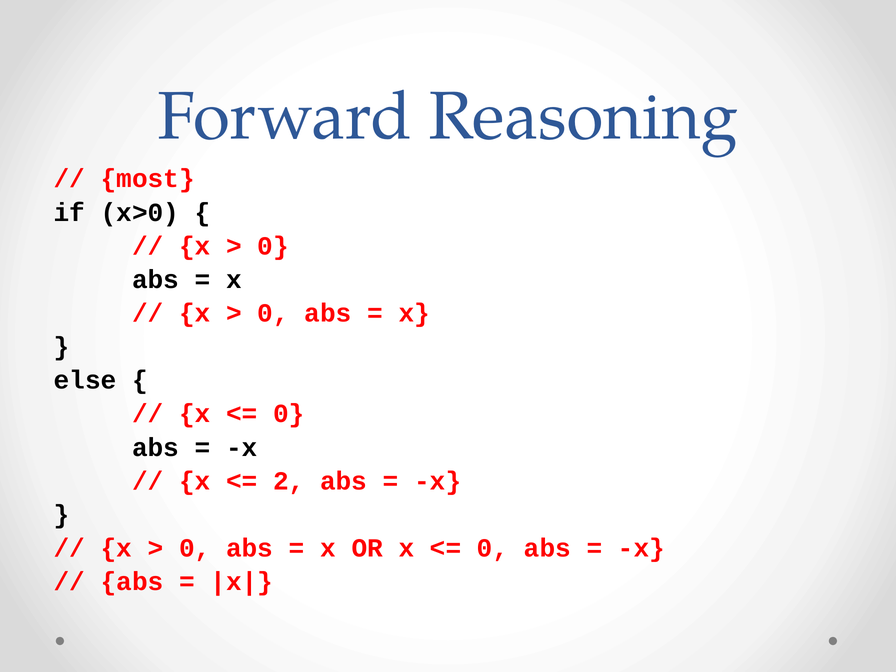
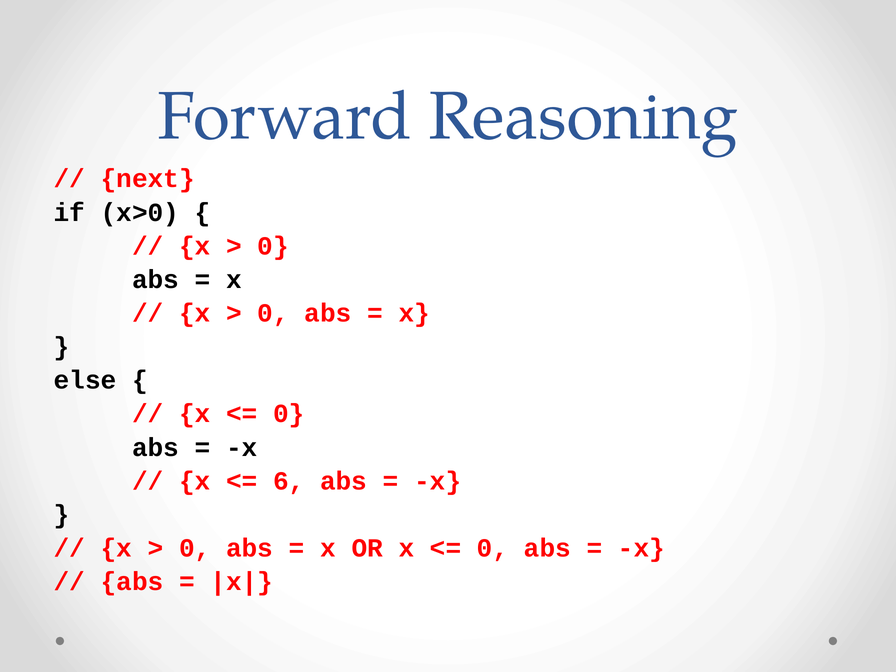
most: most -> next
2: 2 -> 6
